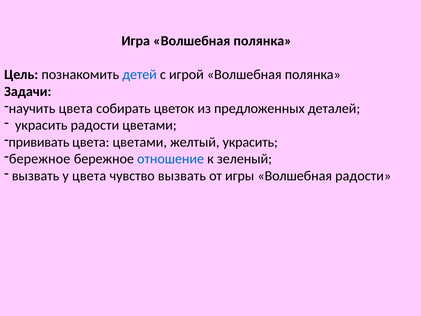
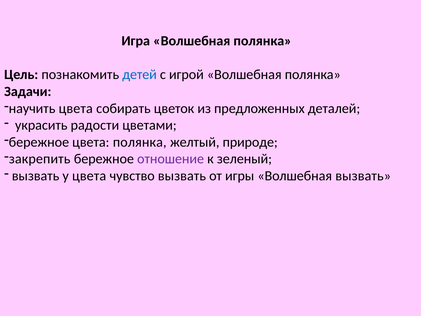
прививать at (39, 142): прививать -> бережное
цвета цветами: цветами -> полянка
желтый украсить: украсить -> природе
бережное at (40, 159): бережное -> закрепить
отношение colour: blue -> purple
Волшебная радости: радости -> вызвать
